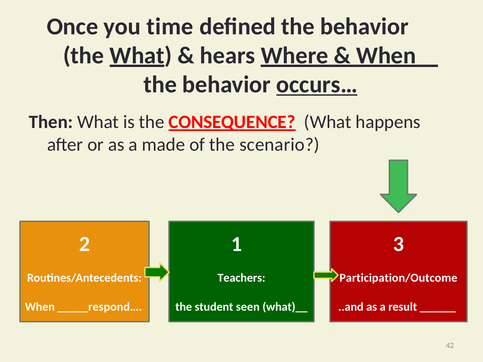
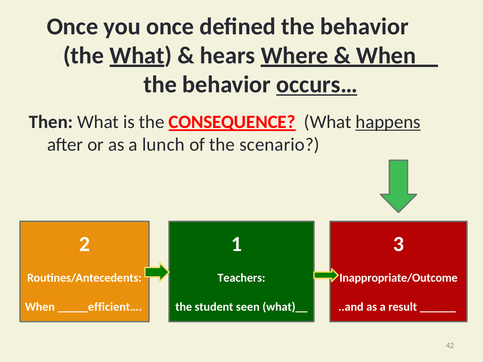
you time: time -> once
happens underline: none -> present
made: made -> lunch
Participation/Outcome: Participation/Outcome -> Inappropriate/Outcome
_____respond…: _____respond… -> _____efficient…
